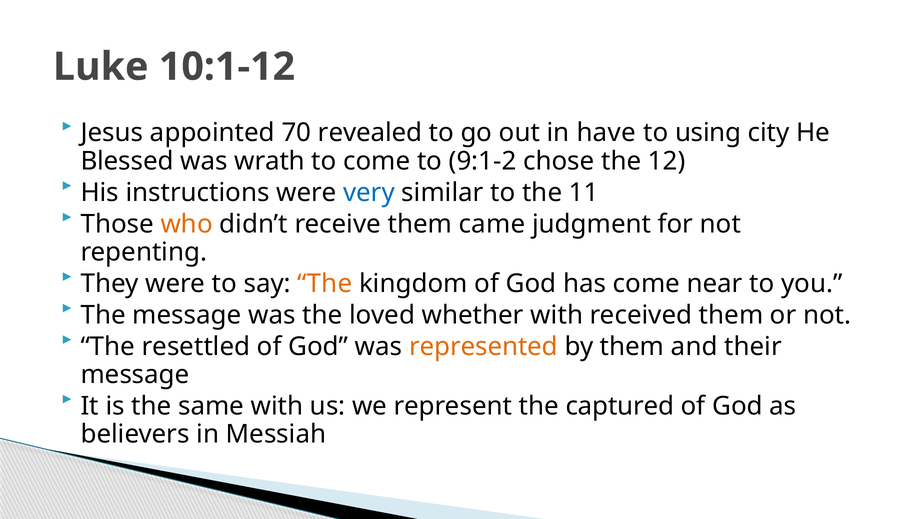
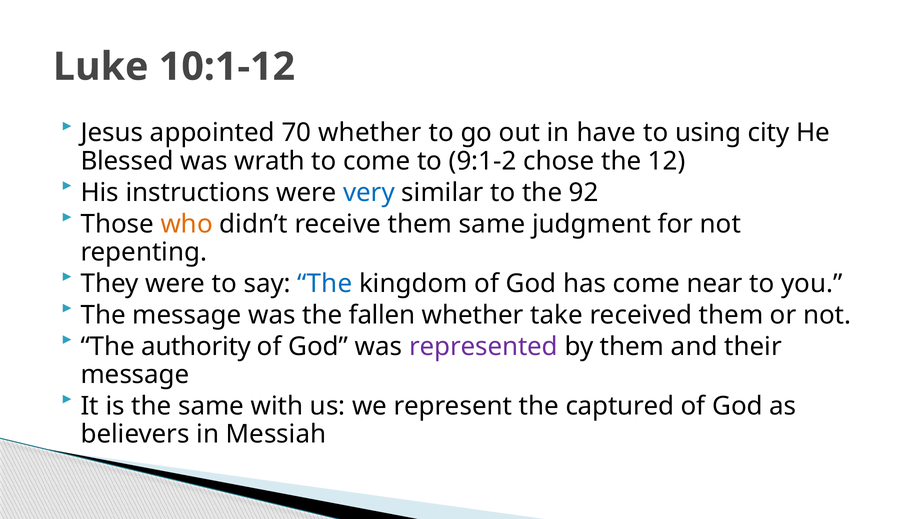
70 revealed: revealed -> whether
11: 11 -> 92
them came: came -> same
The at (325, 284) colour: orange -> blue
loved: loved -> fallen
whether with: with -> take
resettled: resettled -> authority
represented colour: orange -> purple
